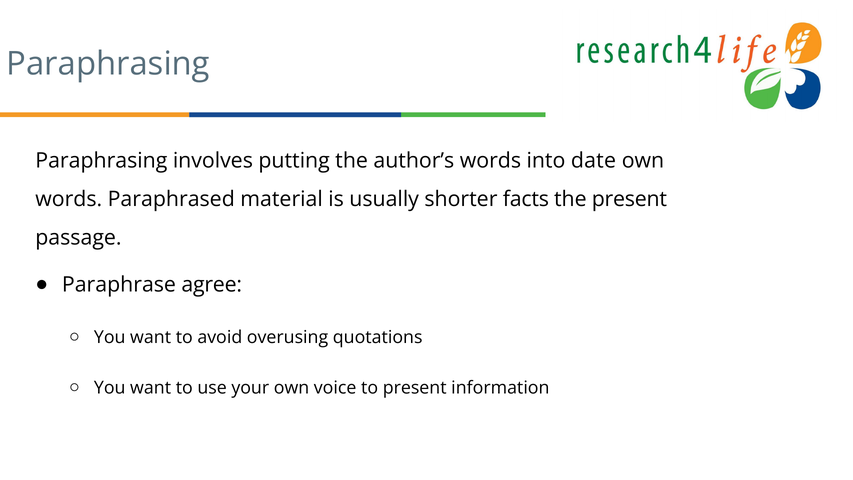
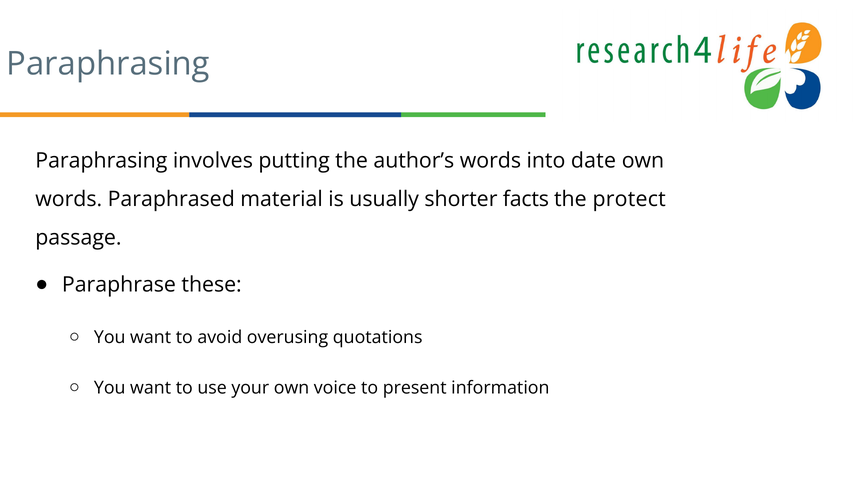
the present: present -> protect
agree: agree -> these
